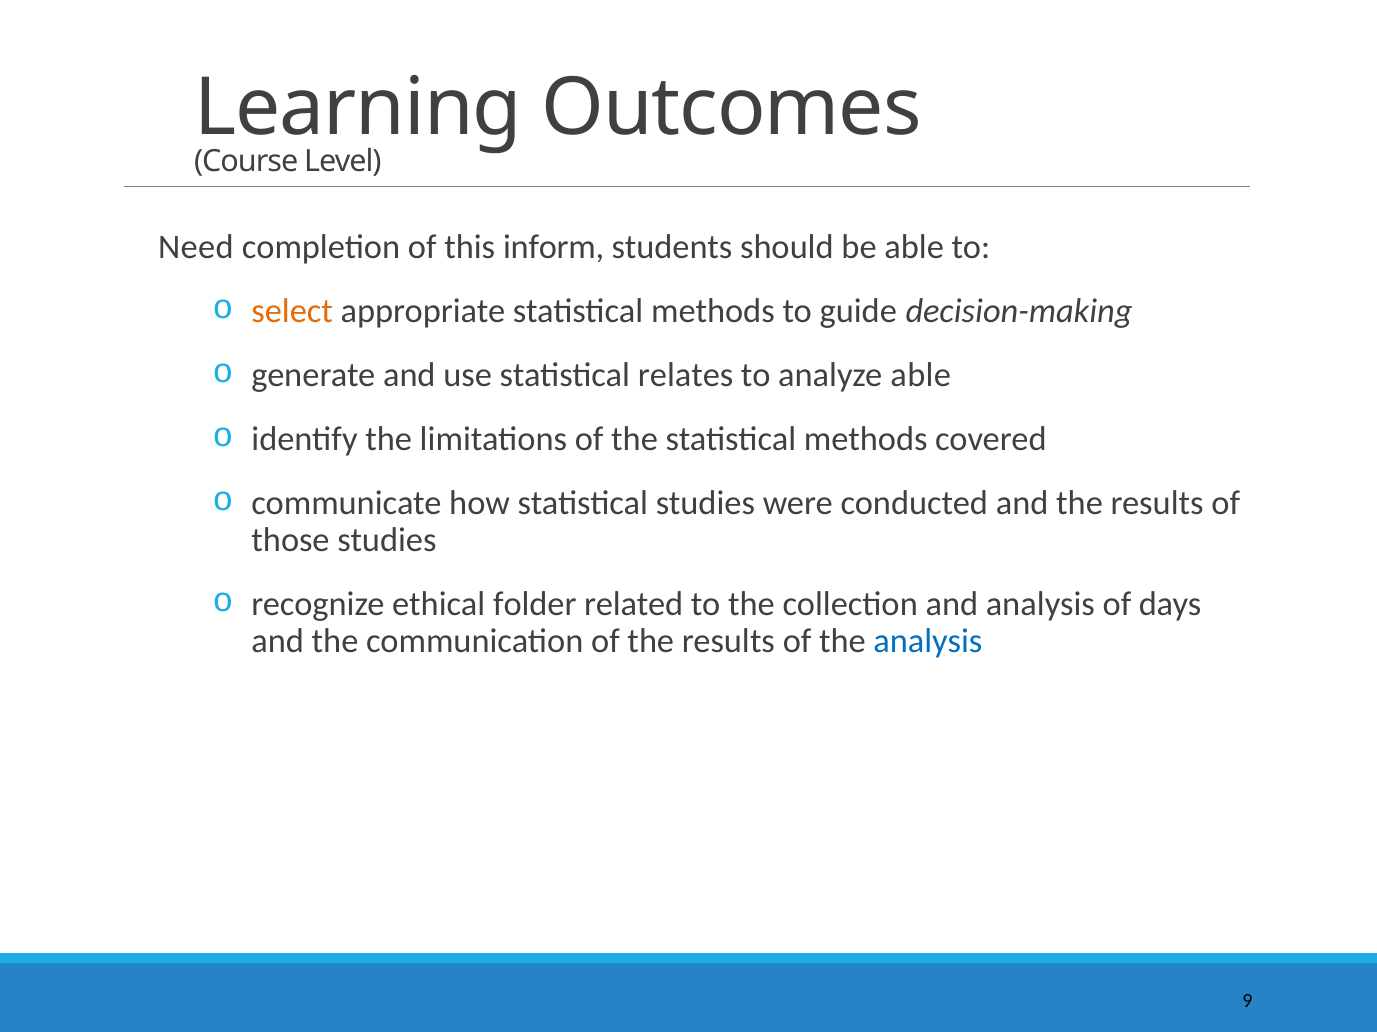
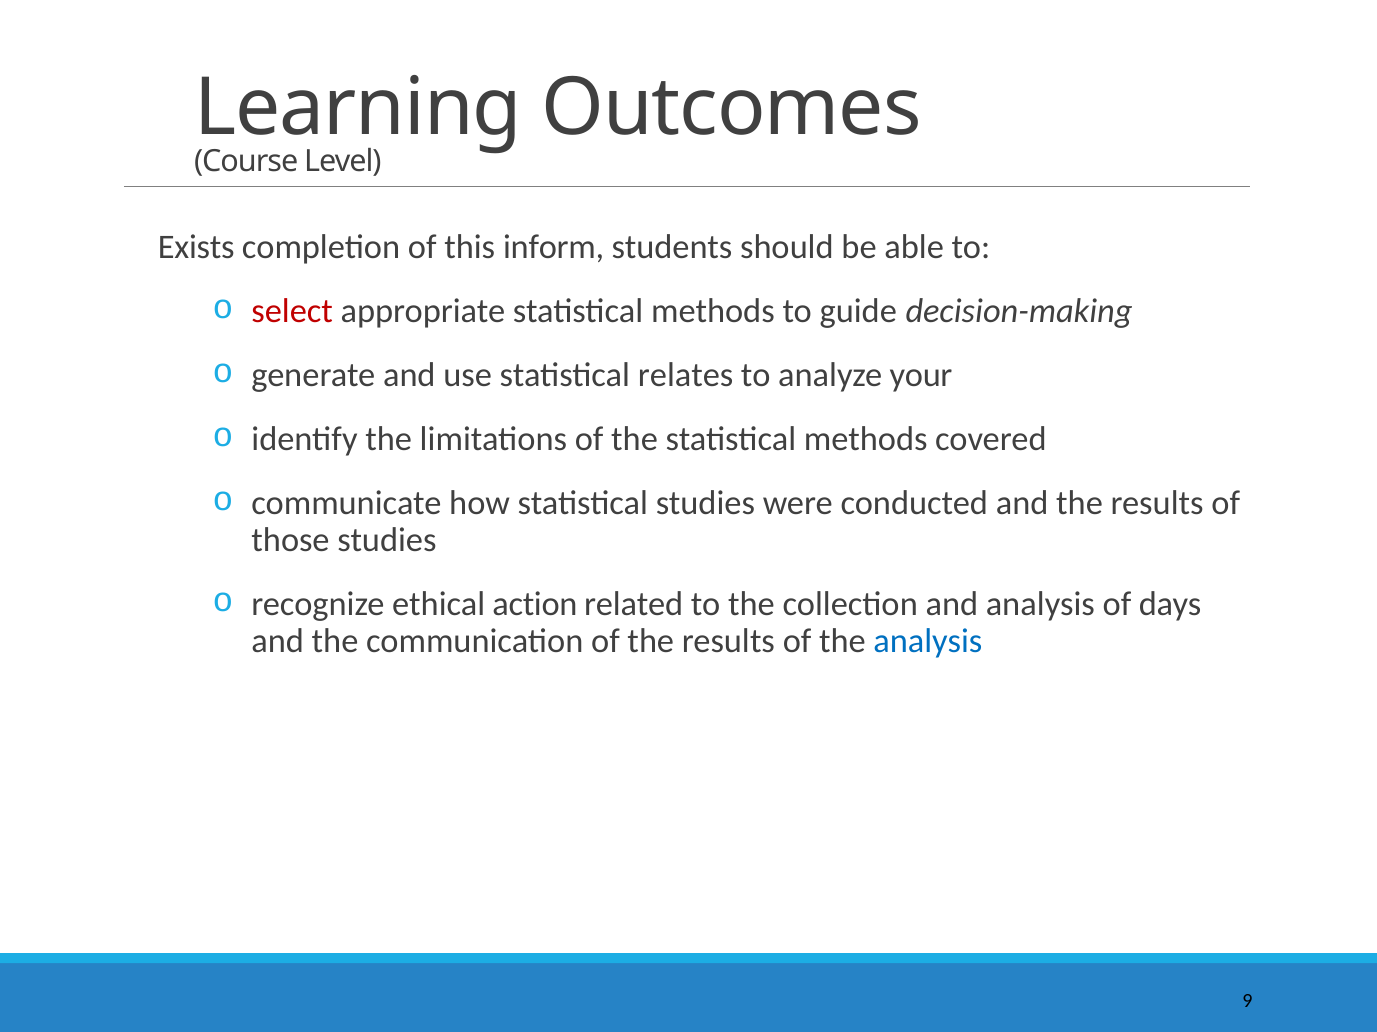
Need: Need -> Exists
select colour: orange -> red
analyze able: able -> your
folder: folder -> action
